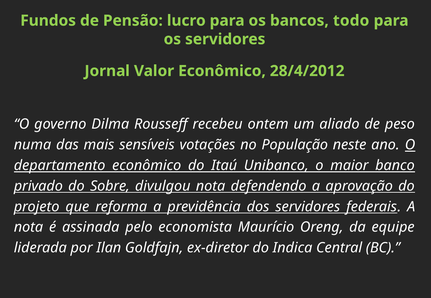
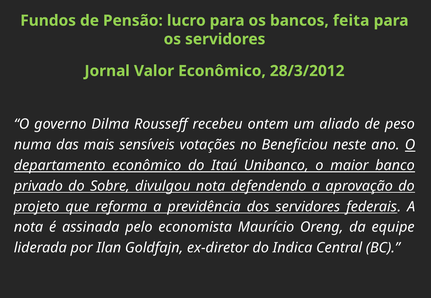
todo: todo -> feita
28/4/2012: 28/4/2012 -> 28/3/2012
População: População -> Beneficiou
